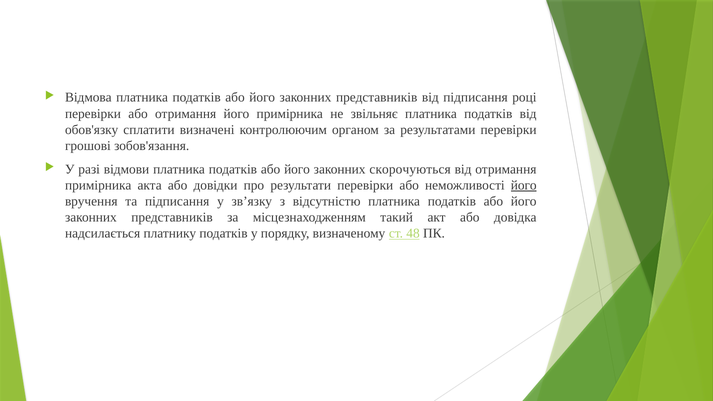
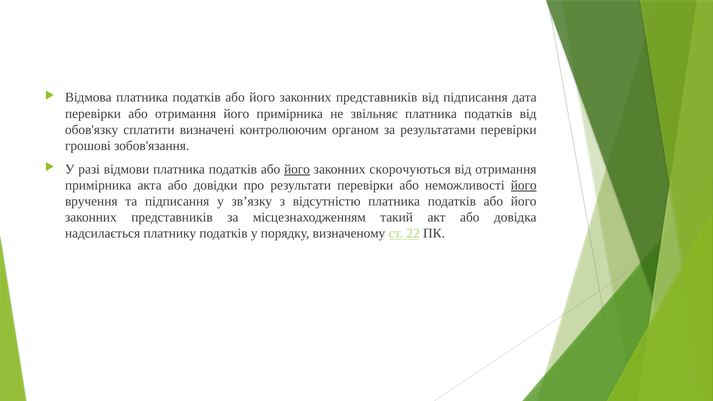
році: році -> дата
його at (297, 169) underline: none -> present
48: 48 -> 22
